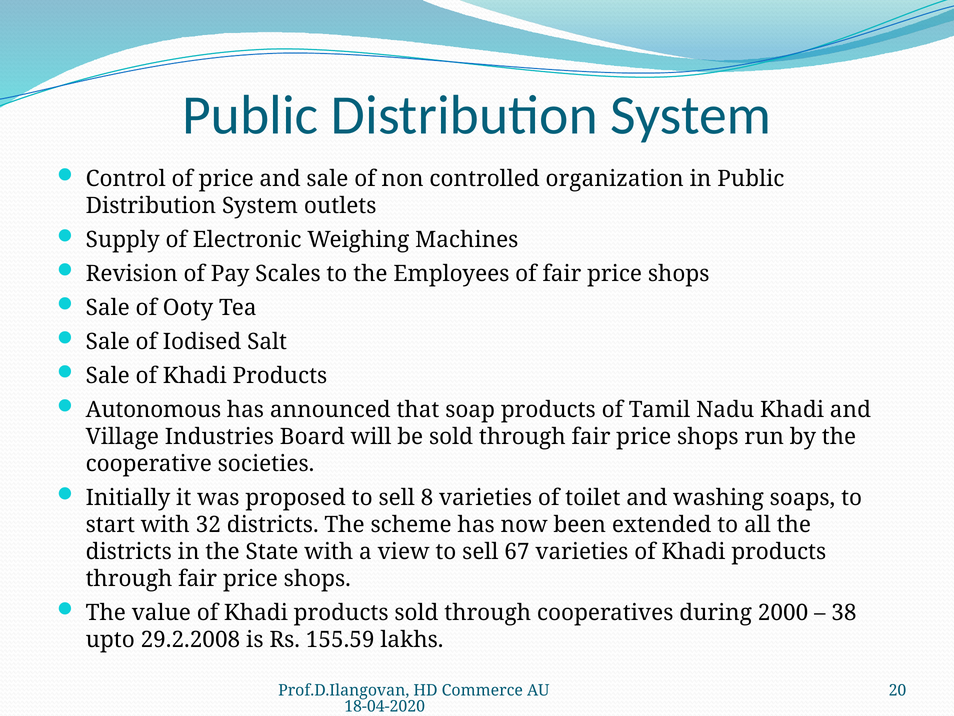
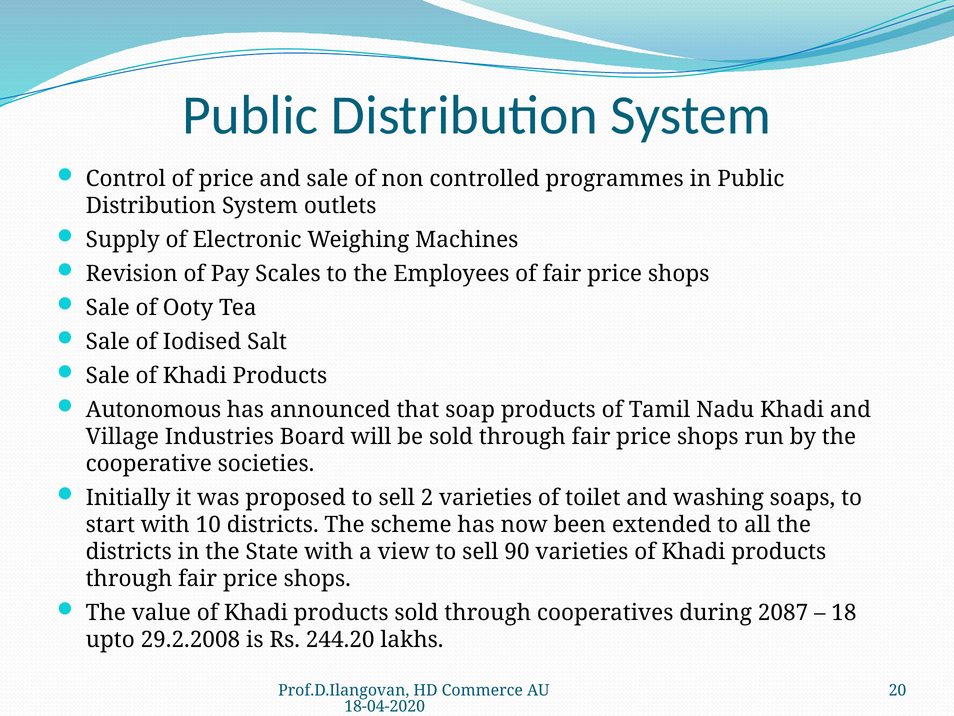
organization: organization -> programmes
8: 8 -> 2
32: 32 -> 10
67: 67 -> 90
2000: 2000 -> 2087
38: 38 -> 18
155.59: 155.59 -> 244.20
